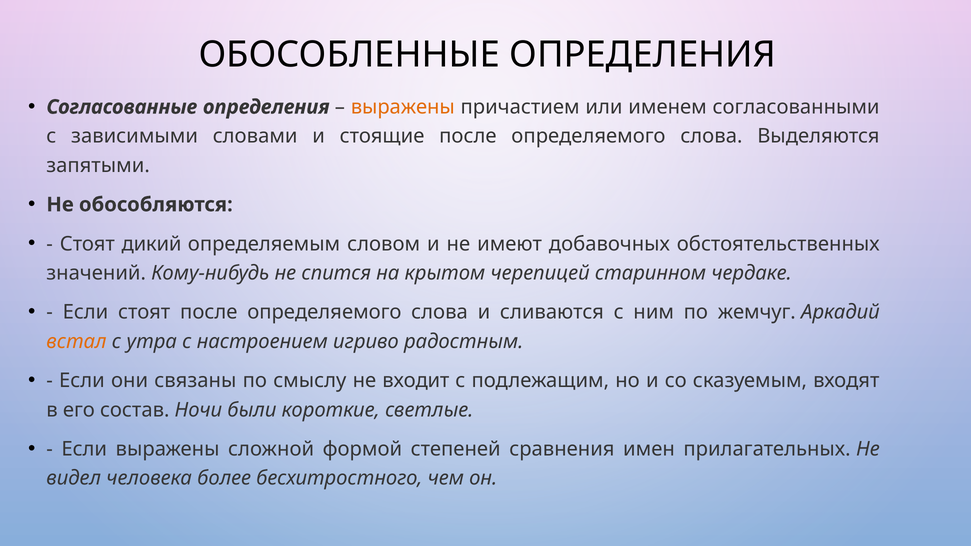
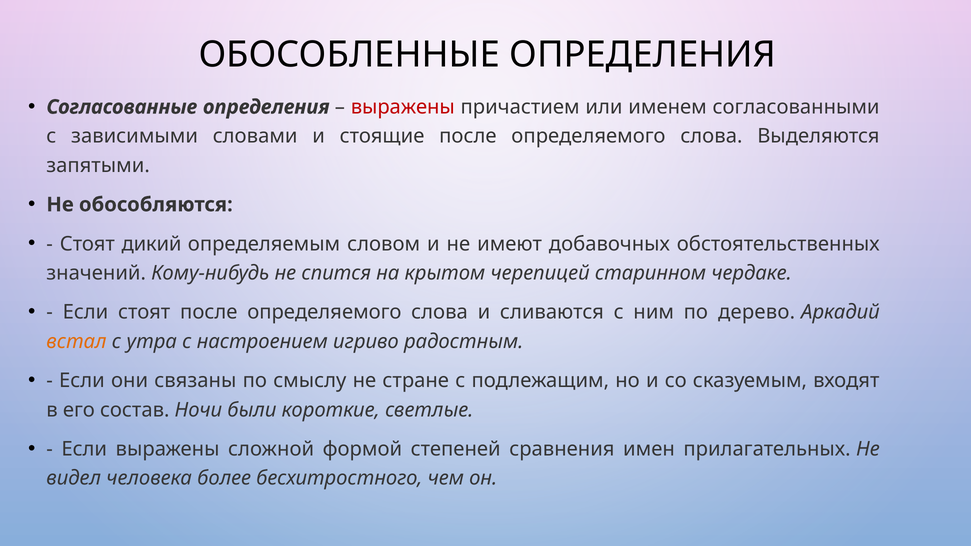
выражены at (403, 107) colour: orange -> red
жемчуг: жемчуг -> дерево
входит: входит -> стране
